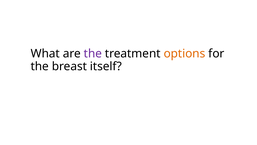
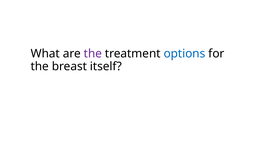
options colour: orange -> blue
